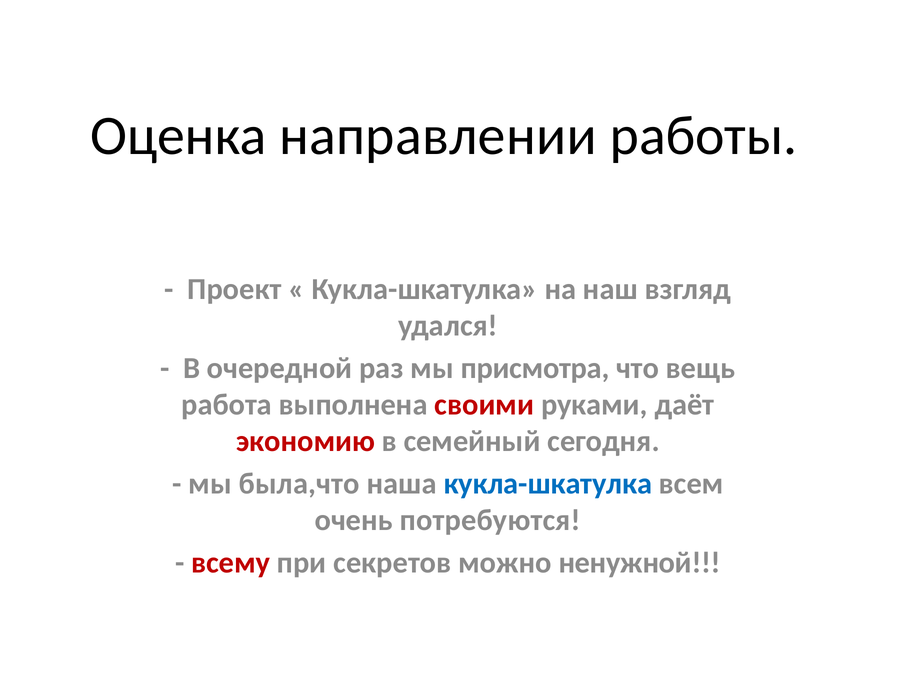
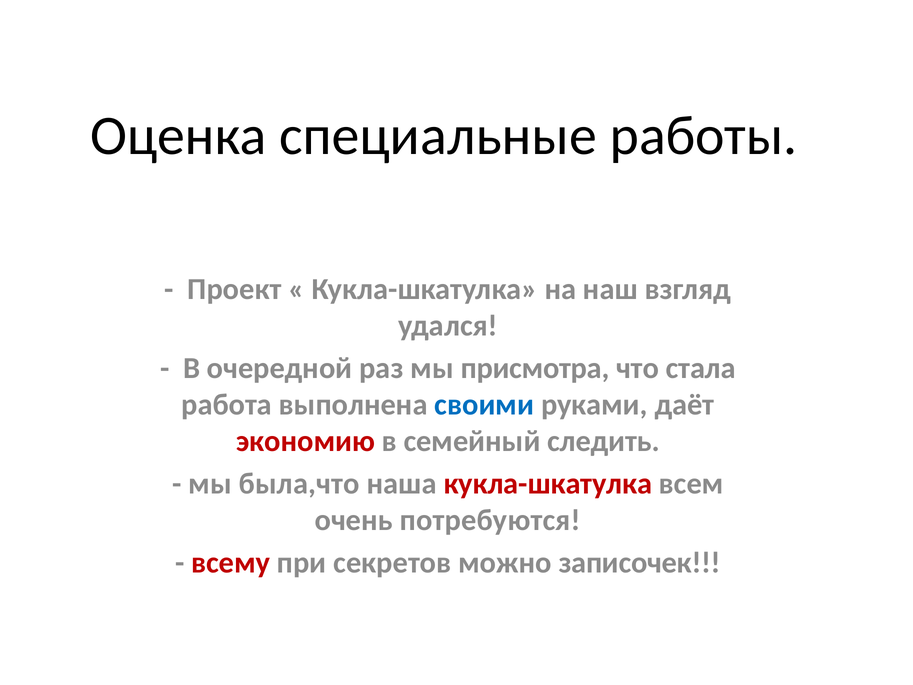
направлении: направлении -> специальные
вещь: вещь -> стала
своими colour: red -> blue
сегодня: сегодня -> следить
кукла-шкатулка at (548, 484) colour: blue -> red
ненужной: ненужной -> записочек
